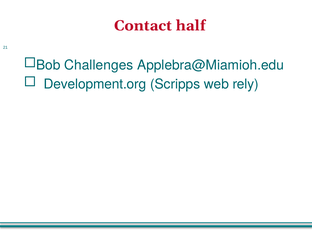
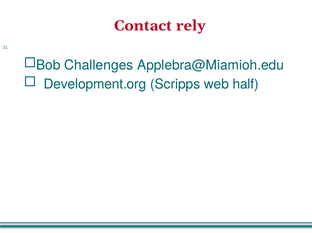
half: half -> rely
rely: rely -> half
